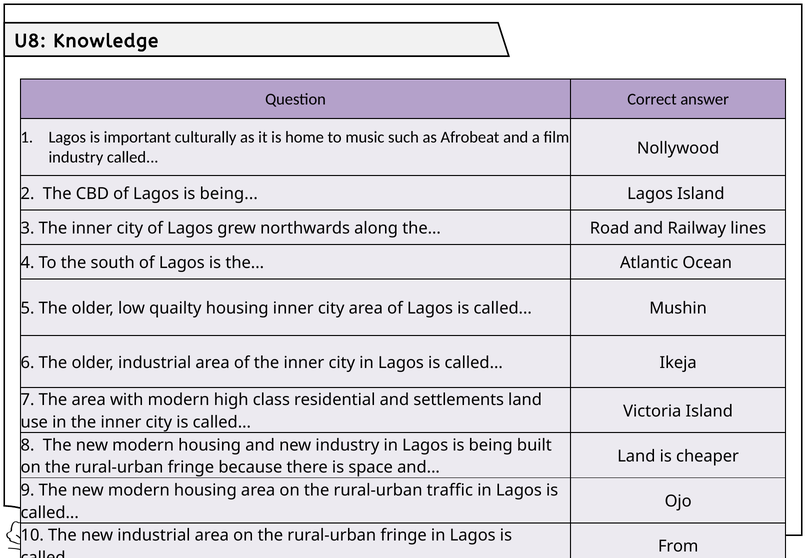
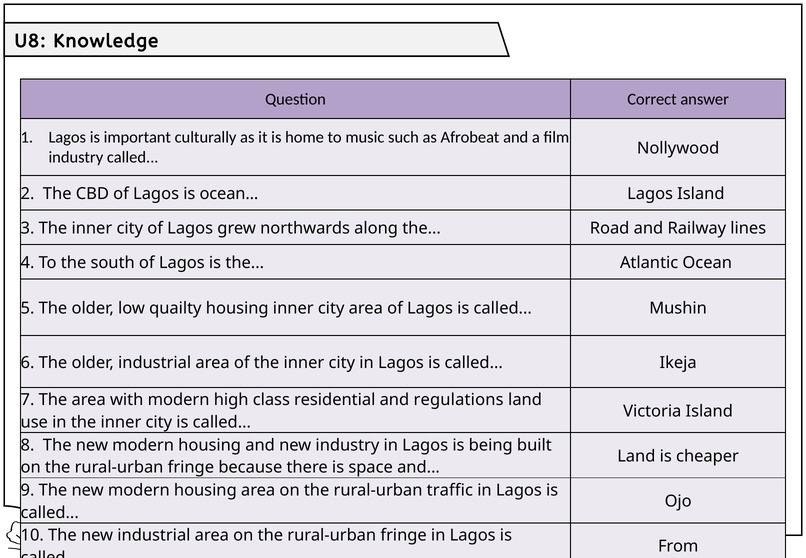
of Lagos is being: being -> ocean
settlements: settlements -> regulations
